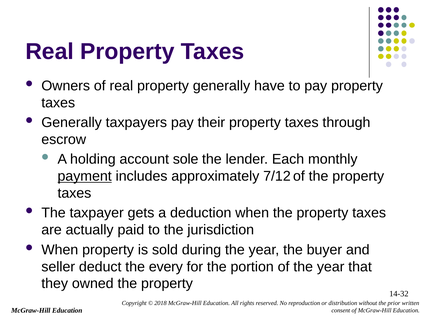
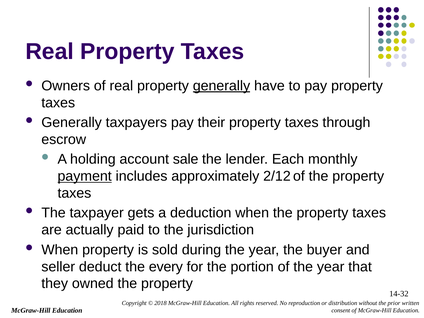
generally at (221, 86) underline: none -> present
sole: sole -> sale
7/12: 7/12 -> 2/12
